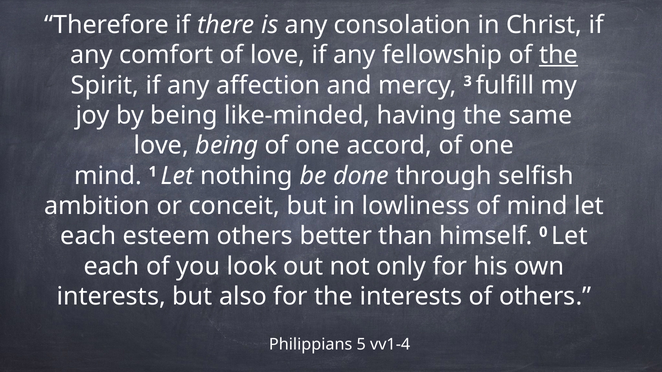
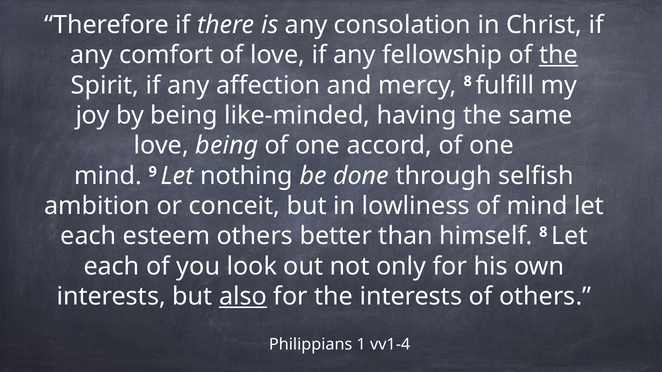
mercy 3: 3 -> 8
1: 1 -> 9
himself 0: 0 -> 8
also underline: none -> present
5: 5 -> 1
